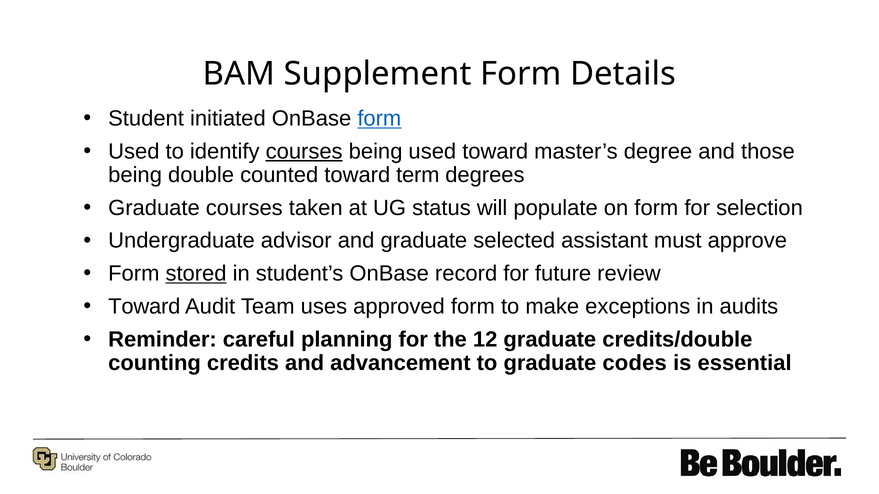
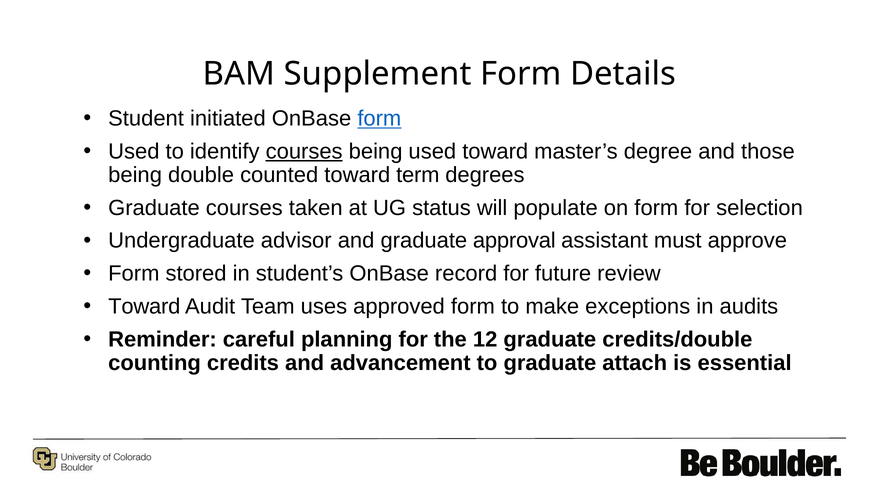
selected: selected -> approval
stored underline: present -> none
codes: codes -> attach
